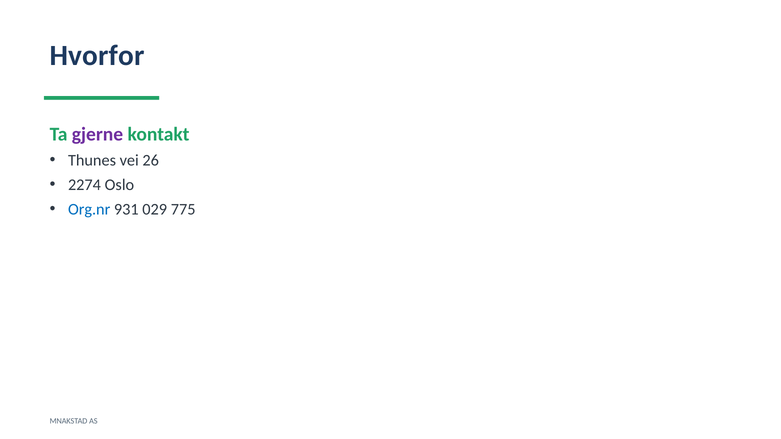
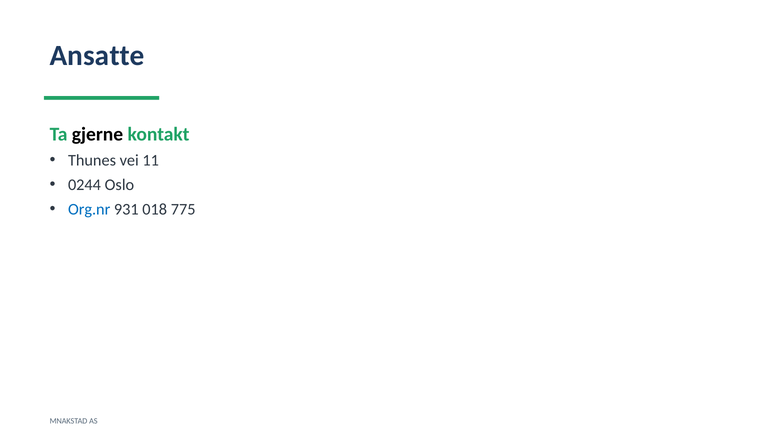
Hvorfor: Hvorfor -> Ansatte
gjerne colour: purple -> black
26: 26 -> 11
2274: 2274 -> 0244
029: 029 -> 018
